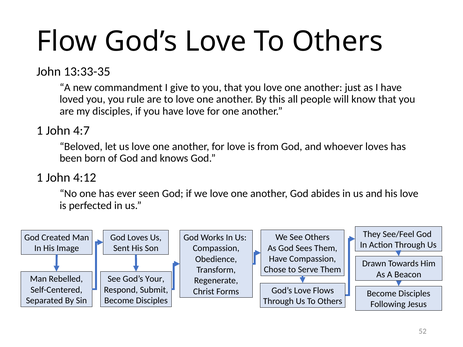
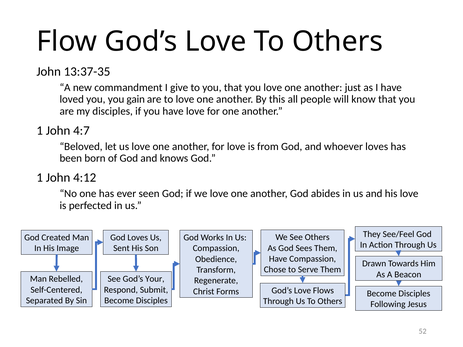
13:33-35: 13:33-35 -> 13:37-35
rule: rule -> gain
